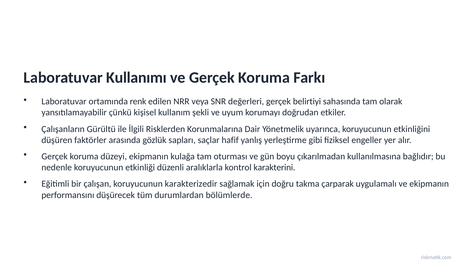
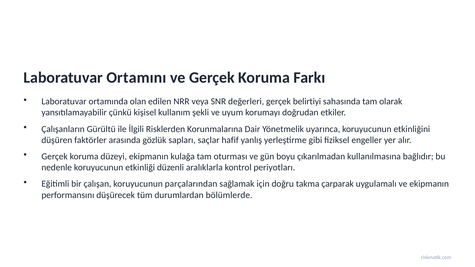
Kullanımı: Kullanımı -> Ortamını
renk: renk -> olan
karakterini: karakterini -> periyotları
karakterizedir: karakterizedir -> parçalarından
